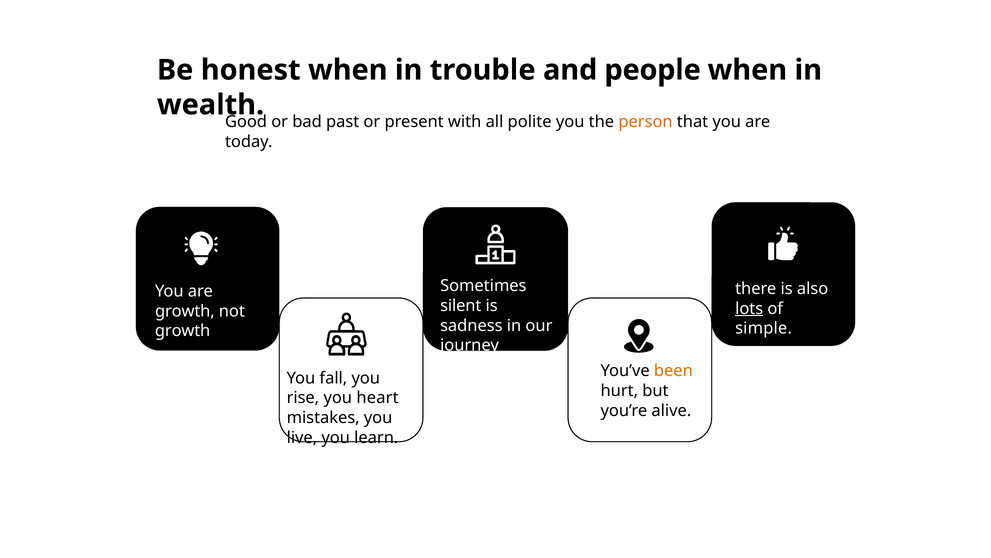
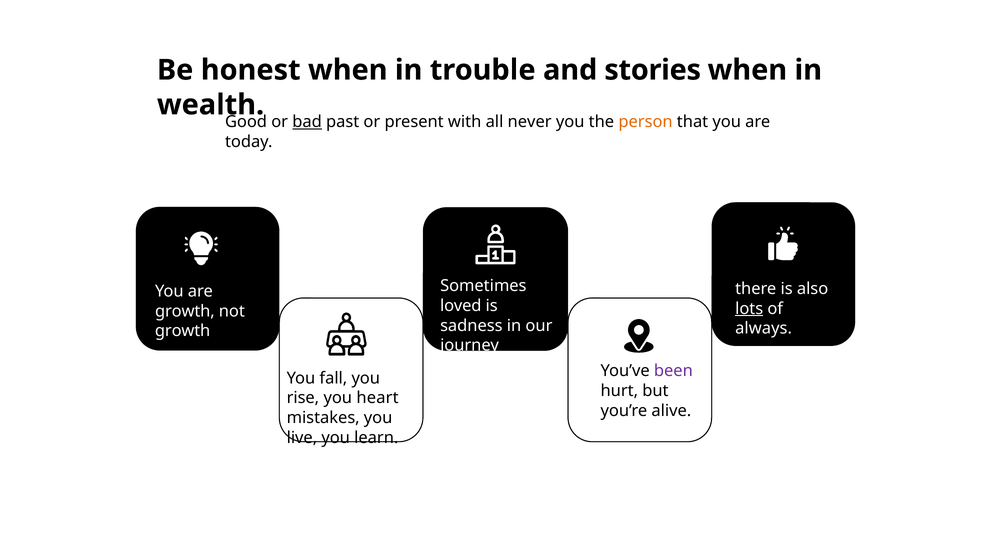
people: people -> stories
bad underline: none -> present
polite: polite -> never
silent: silent -> loved
simple: simple -> always
been colour: orange -> purple
